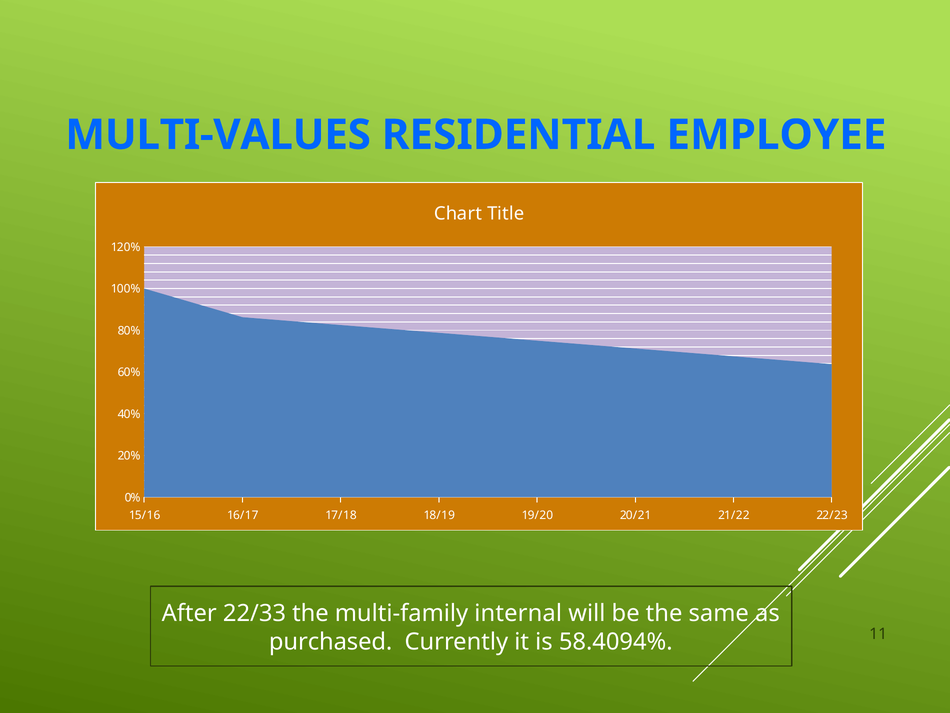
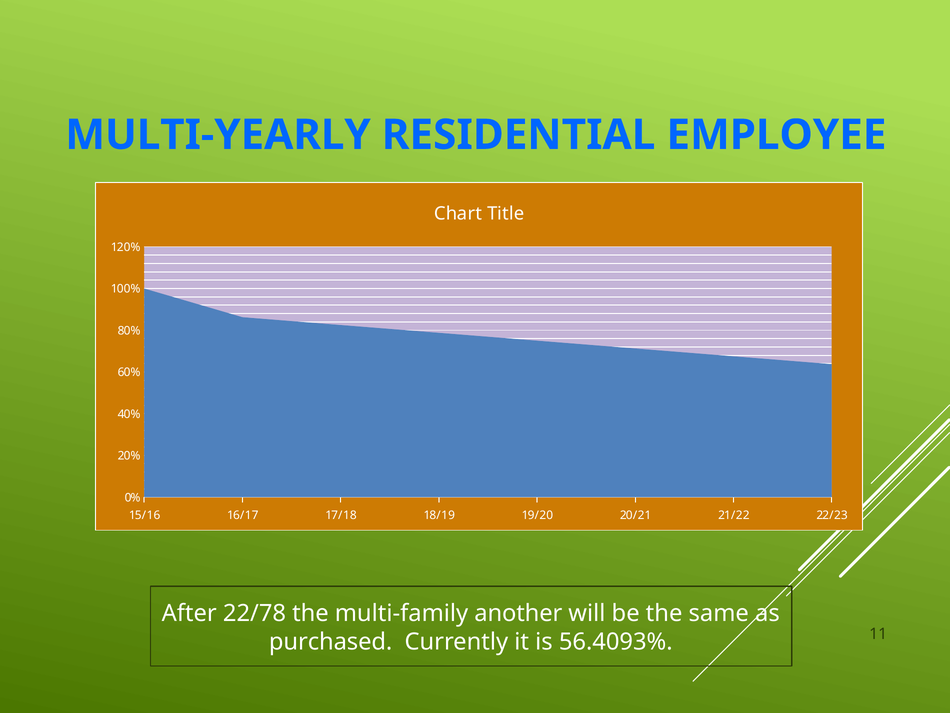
MULTI-VALUES: MULTI-VALUES -> MULTI-YEARLY
22/33: 22/33 -> 22/78
internal: internal -> another
58.4094%: 58.4094% -> 56.4093%
